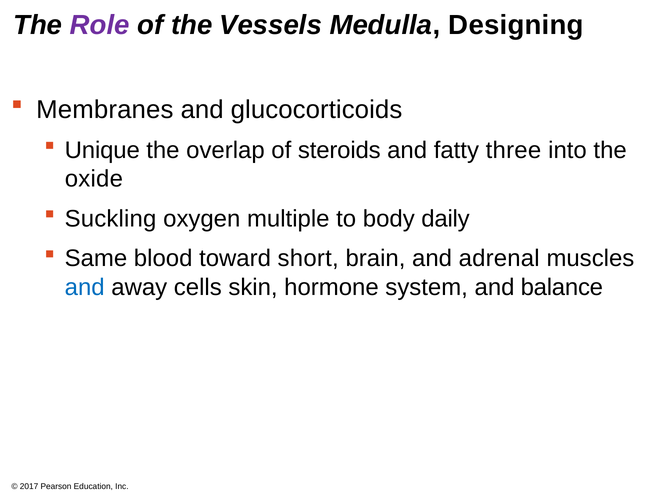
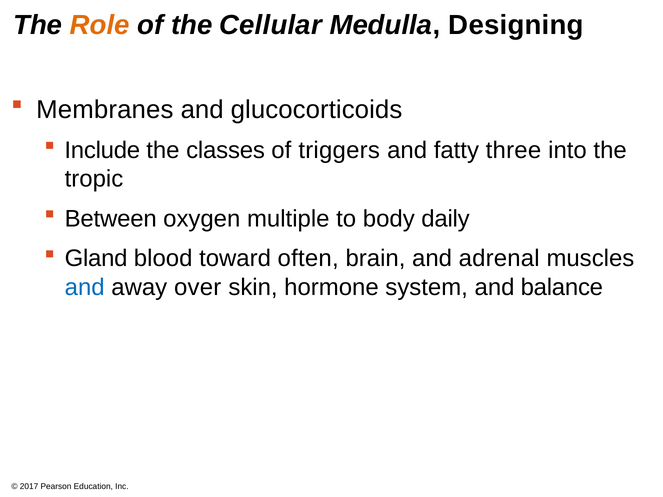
Role colour: purple -> orange
Vessels: Vessels -> Cellular
Unique: Unique -> Include
overlap: overlap -> classes
steroids: steroids -> triggers
oxide: oxide -> tropic
Suckling: Suckling -> Between
Same: Same -> Gland
short: short -> often
cells: cells -> over
